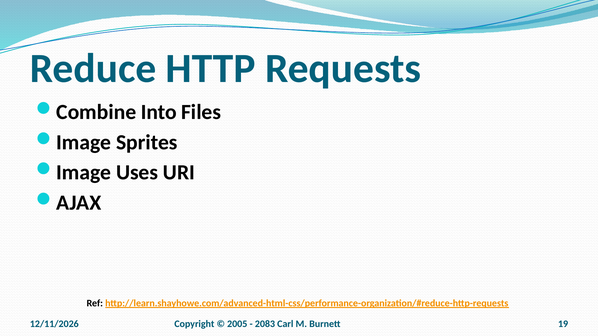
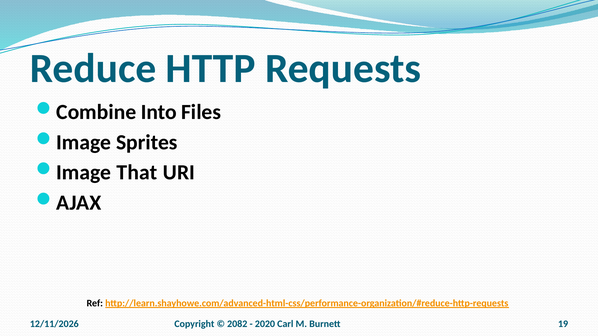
Uses: Uses -> That
2005: 2005 -> 2082
2083: 2083 -> 2020
